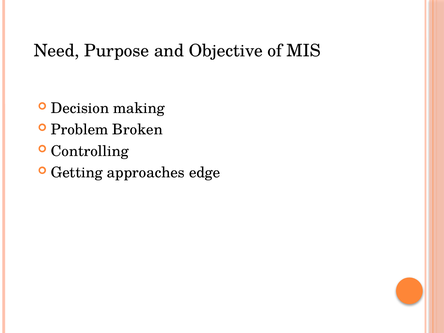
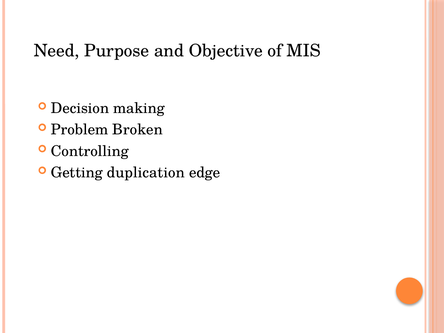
approaches: approaches -> duplication
